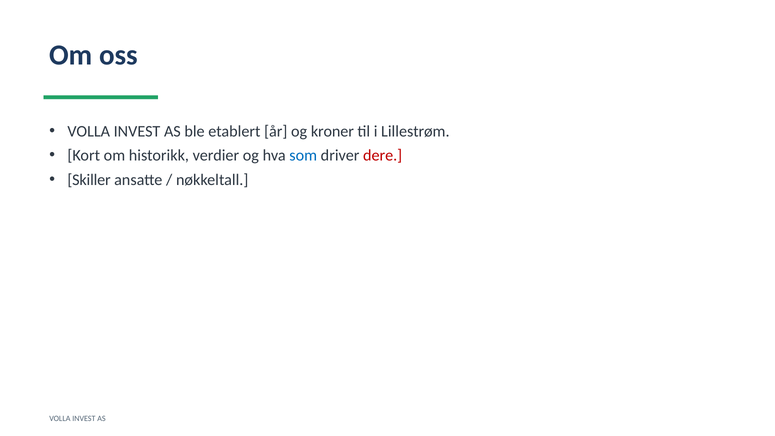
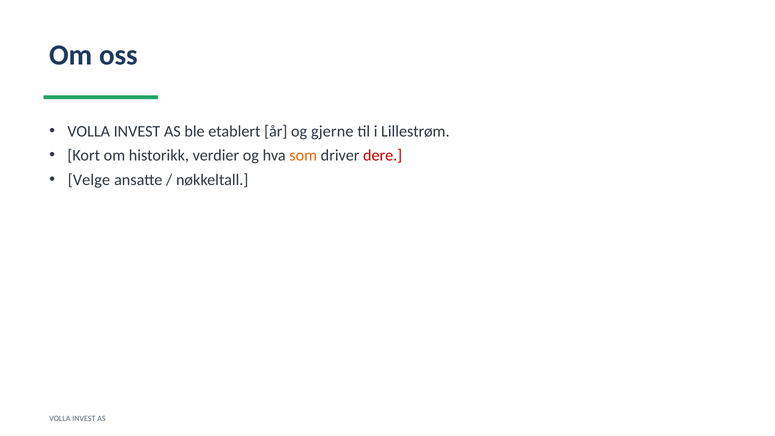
kroner: kroner -> gjerne
som colour: blue -> orange
Skiller: Skiller -> Velge
